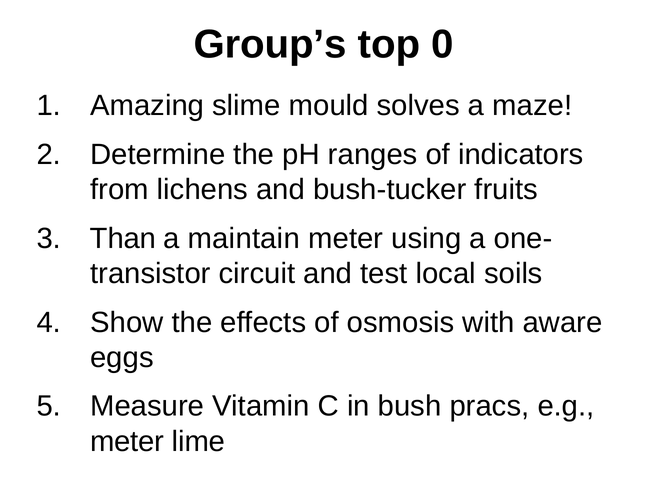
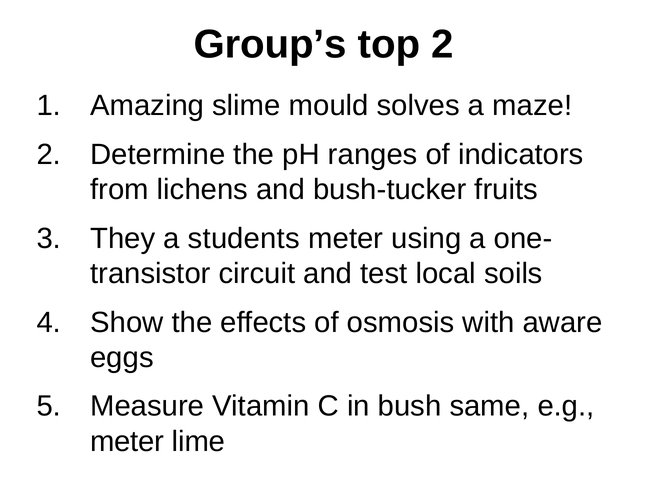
top 0: 0 -> 2
Than: Than -> They
maintain: maintain -> students
pracs: pracs -> same
